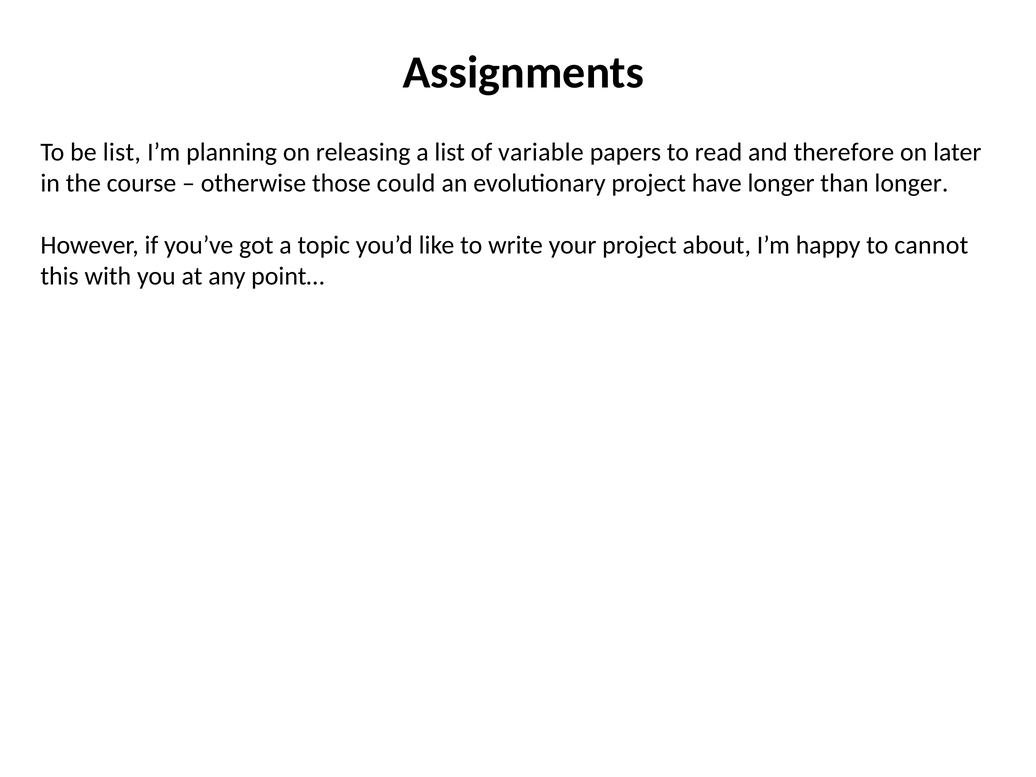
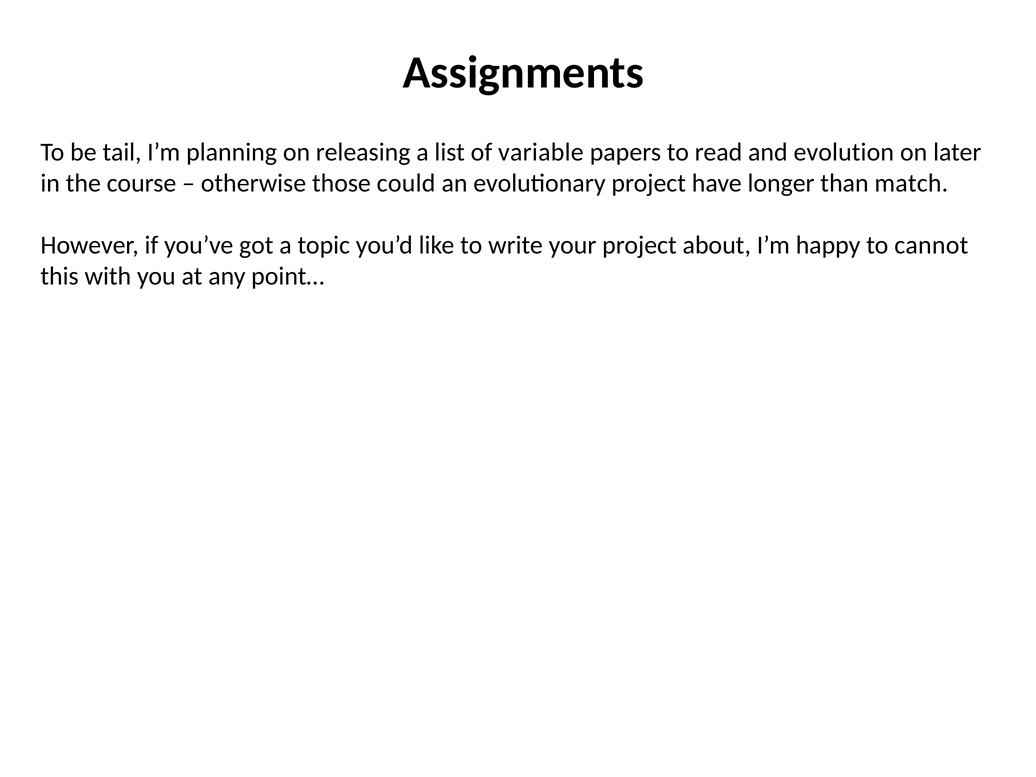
be list: list -> tail
therefore: therefore -> evolution
than longer: longer -> match
